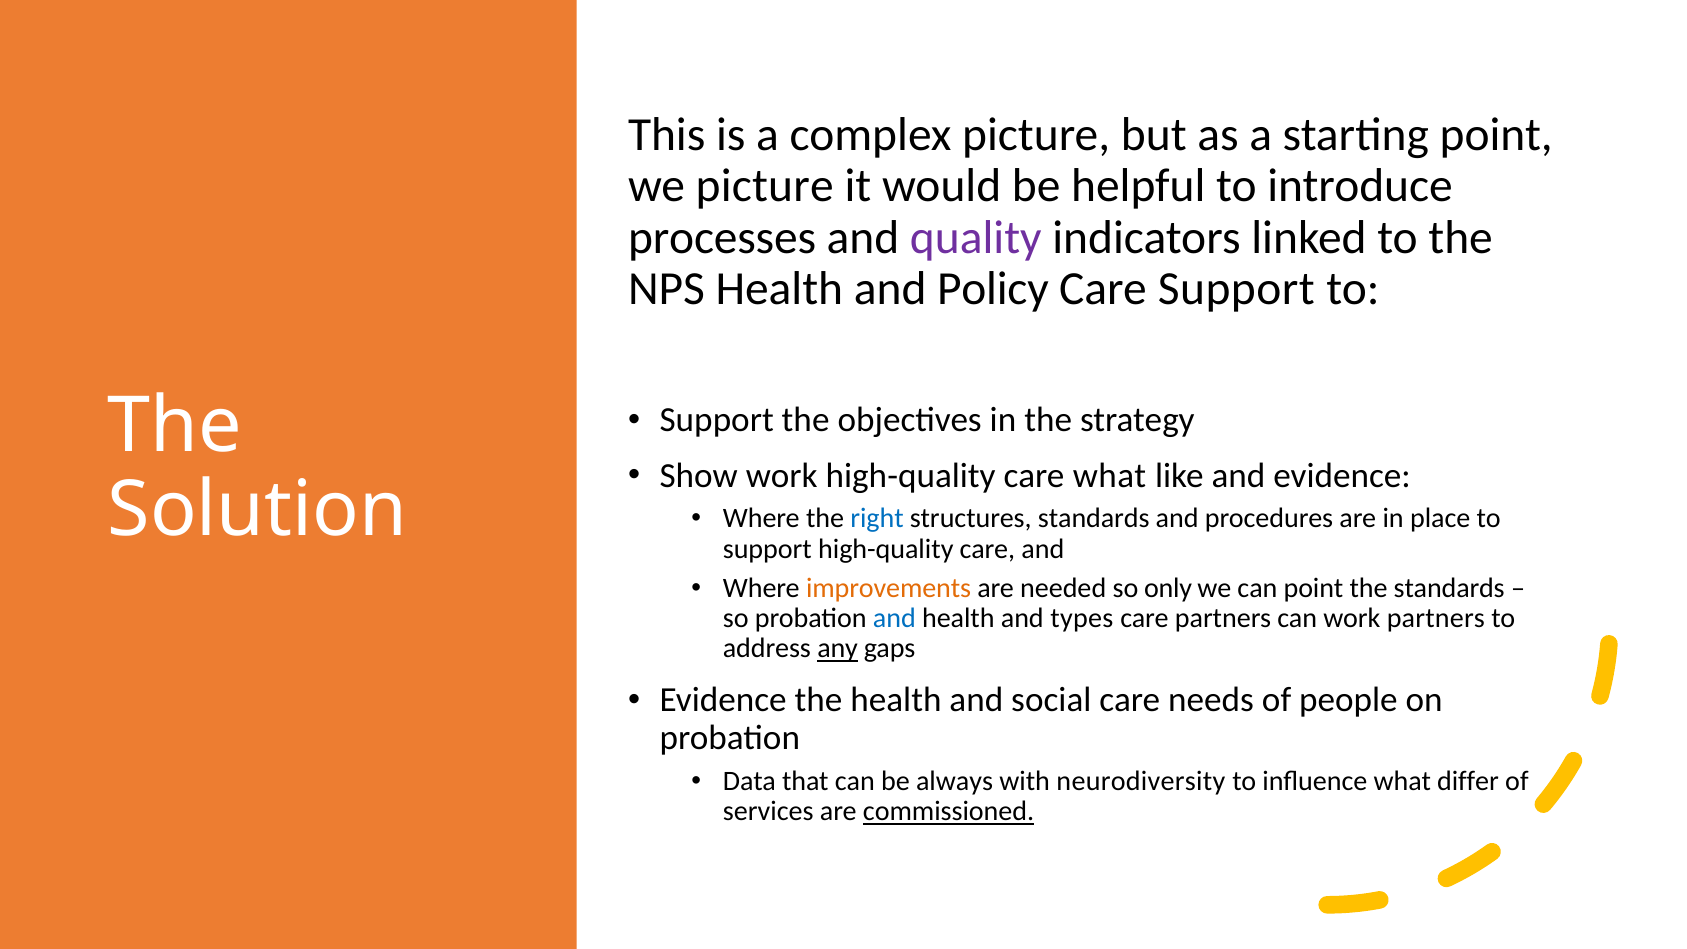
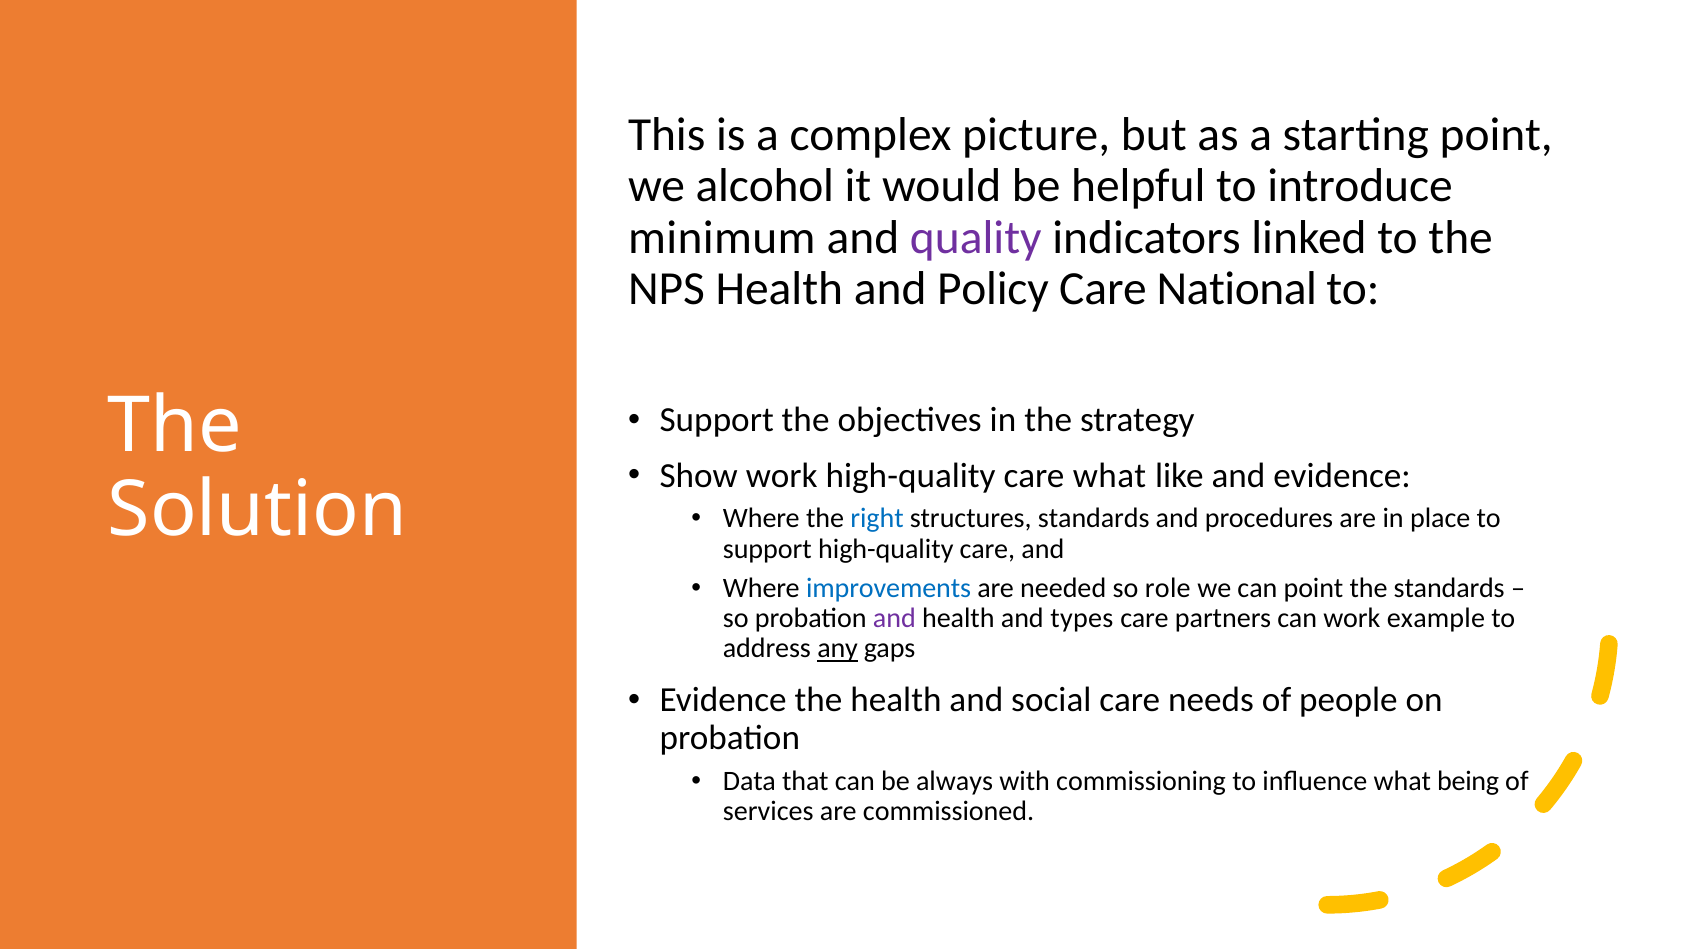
we picture: picture -> alcohol
processes: processes -> minimum
Care Support: Support -> National
improvements colour: orange -> blue
only: only -> role
and at (894, 618) colour: blue -> purple
work partners: partners -> example
neurodiversity: neurodiversity -> commissioning
differ: differ -> being
commissioned underline: present -> none
